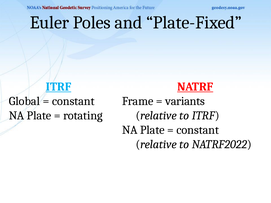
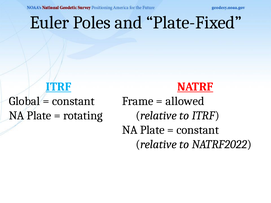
variants: variants -> allowed
